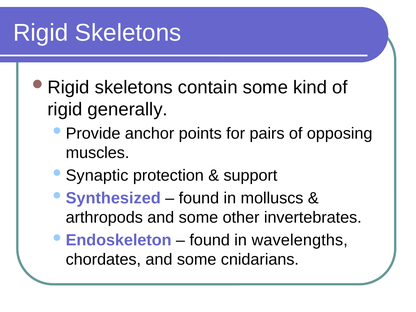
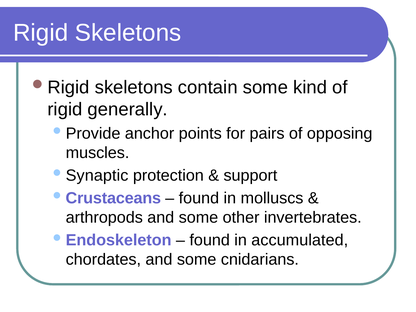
Synthesized: Synthesized -> Crustaceans
wavelengths: wavelengths -> accumulated
